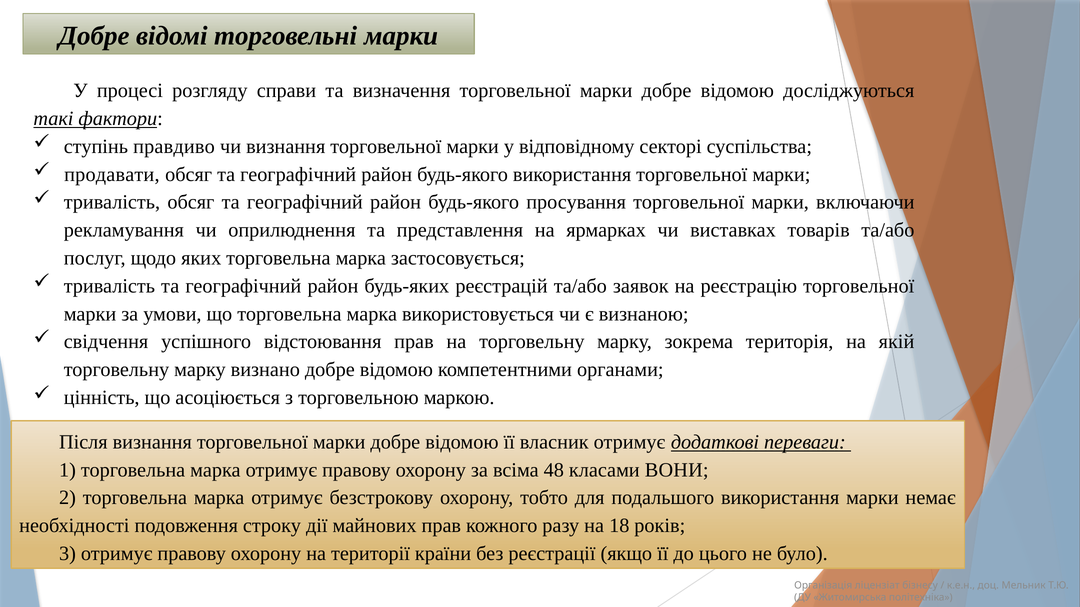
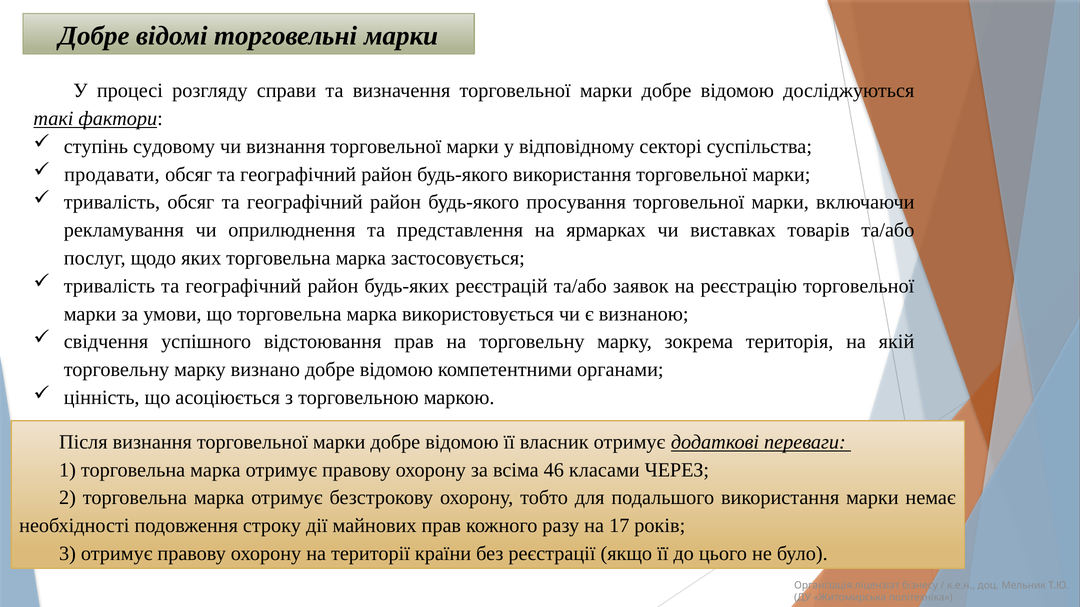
правдиво: правдиво -> судовому
48: 48 -> 46
ВОНИ: ВОНИ -> ЧЕРЕЗ
18: 18 -> 17
